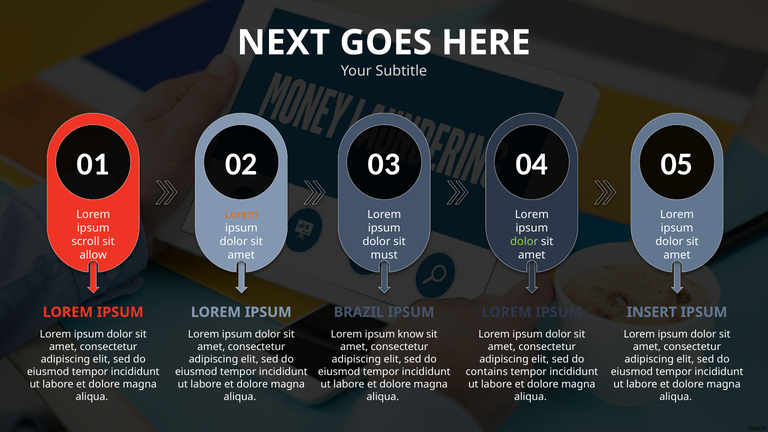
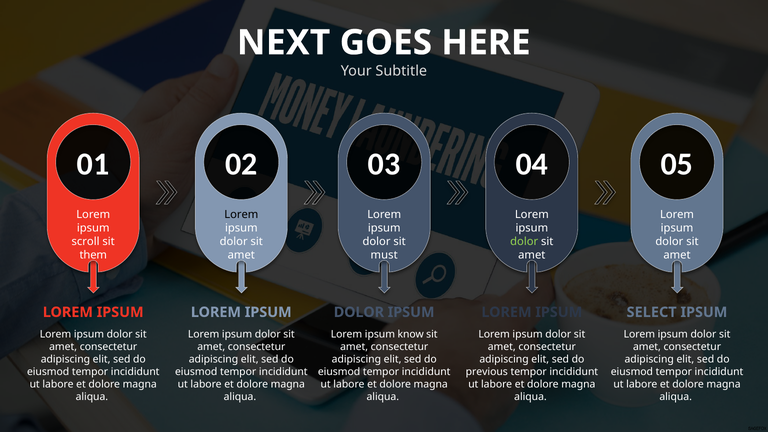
Lorem at (241, 215) colour: orange -> black
allow: allow -> them
BRAZIL at (359, 312): BRAZIL -> DOLOR
INSERT: INSERT -> SELECT
contains: contains -> previous
